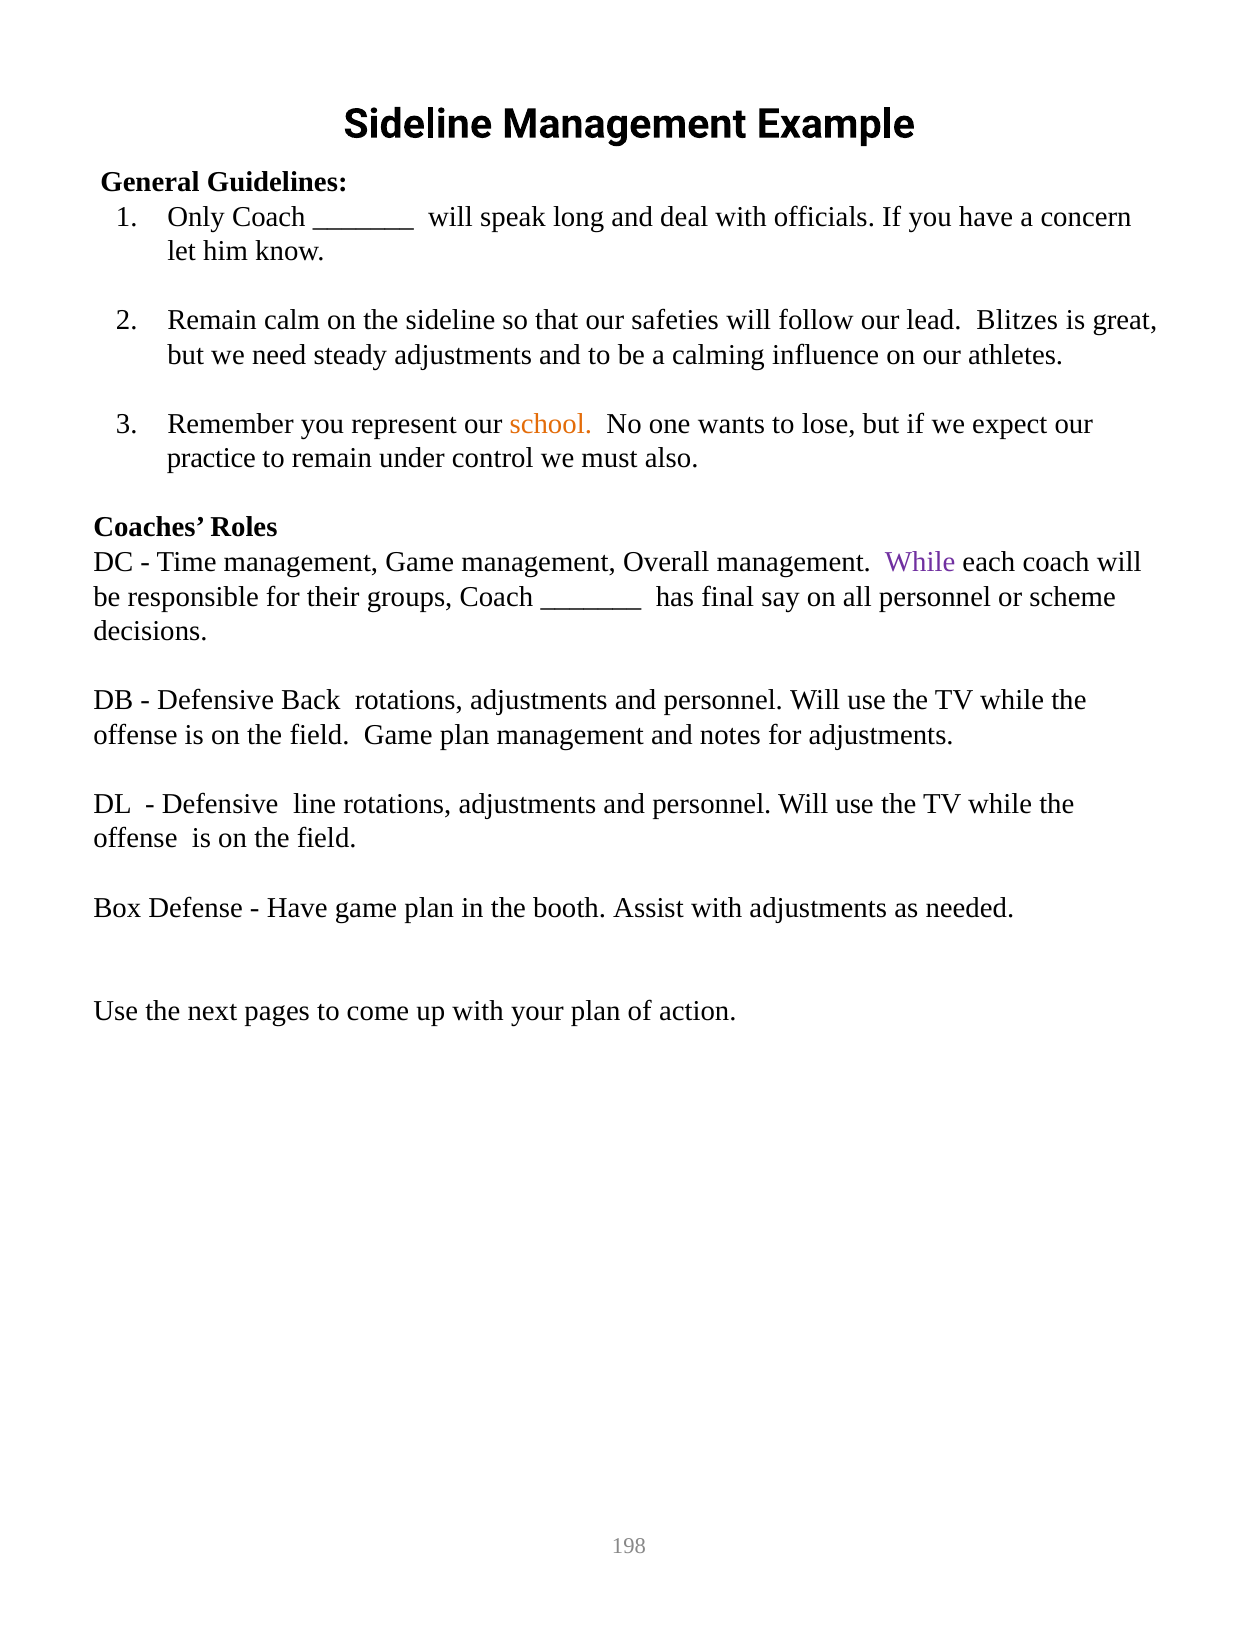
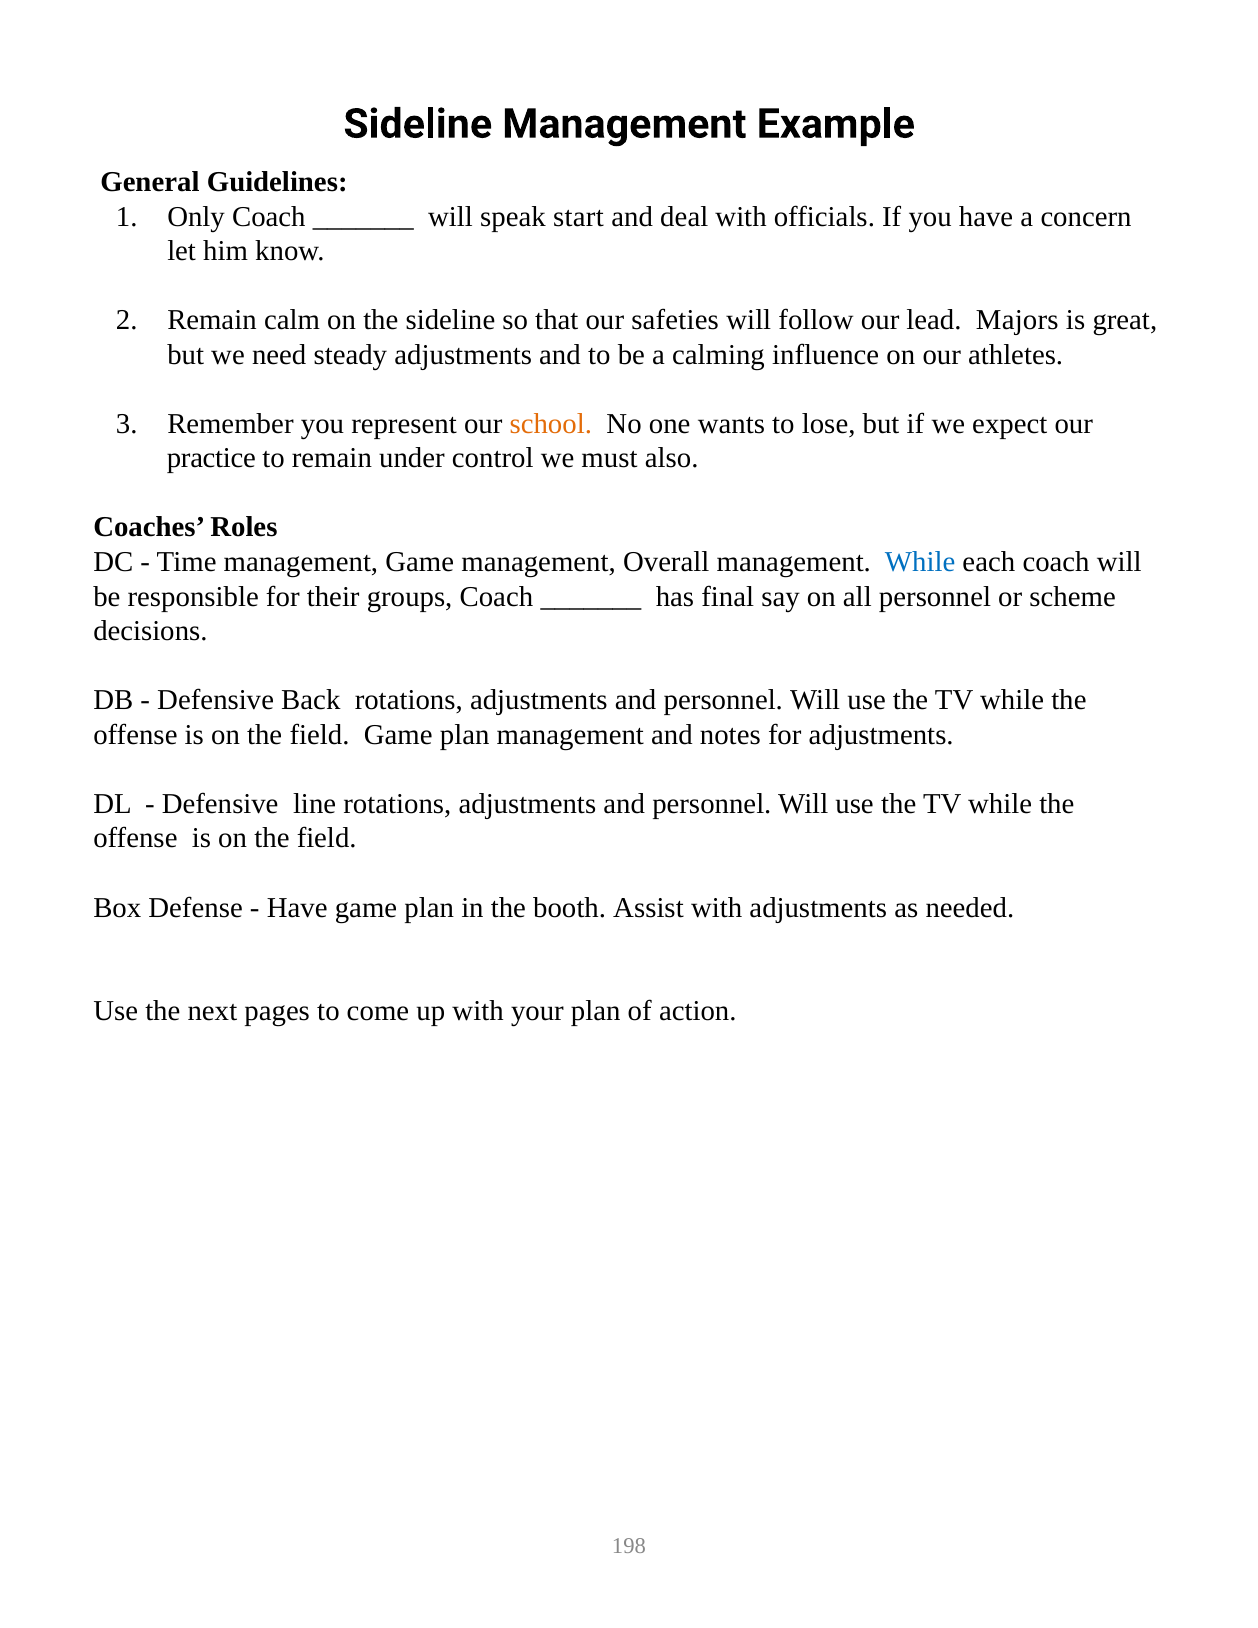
long: long -> start
Blitzes: Blitzes -> Majors
While at (920, 562) colour: purple -> blue
